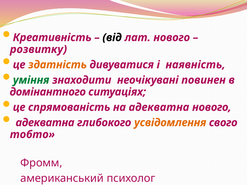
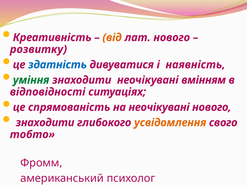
від colour: black -> orange
здатність colour: orange -> blue
повинен: повинен -> вмінням
домінантного: домінантного -> відповідності
на адекватна: адекватна -> неочікувані
адекватна at (45, 123): адекватна -> знаходити
